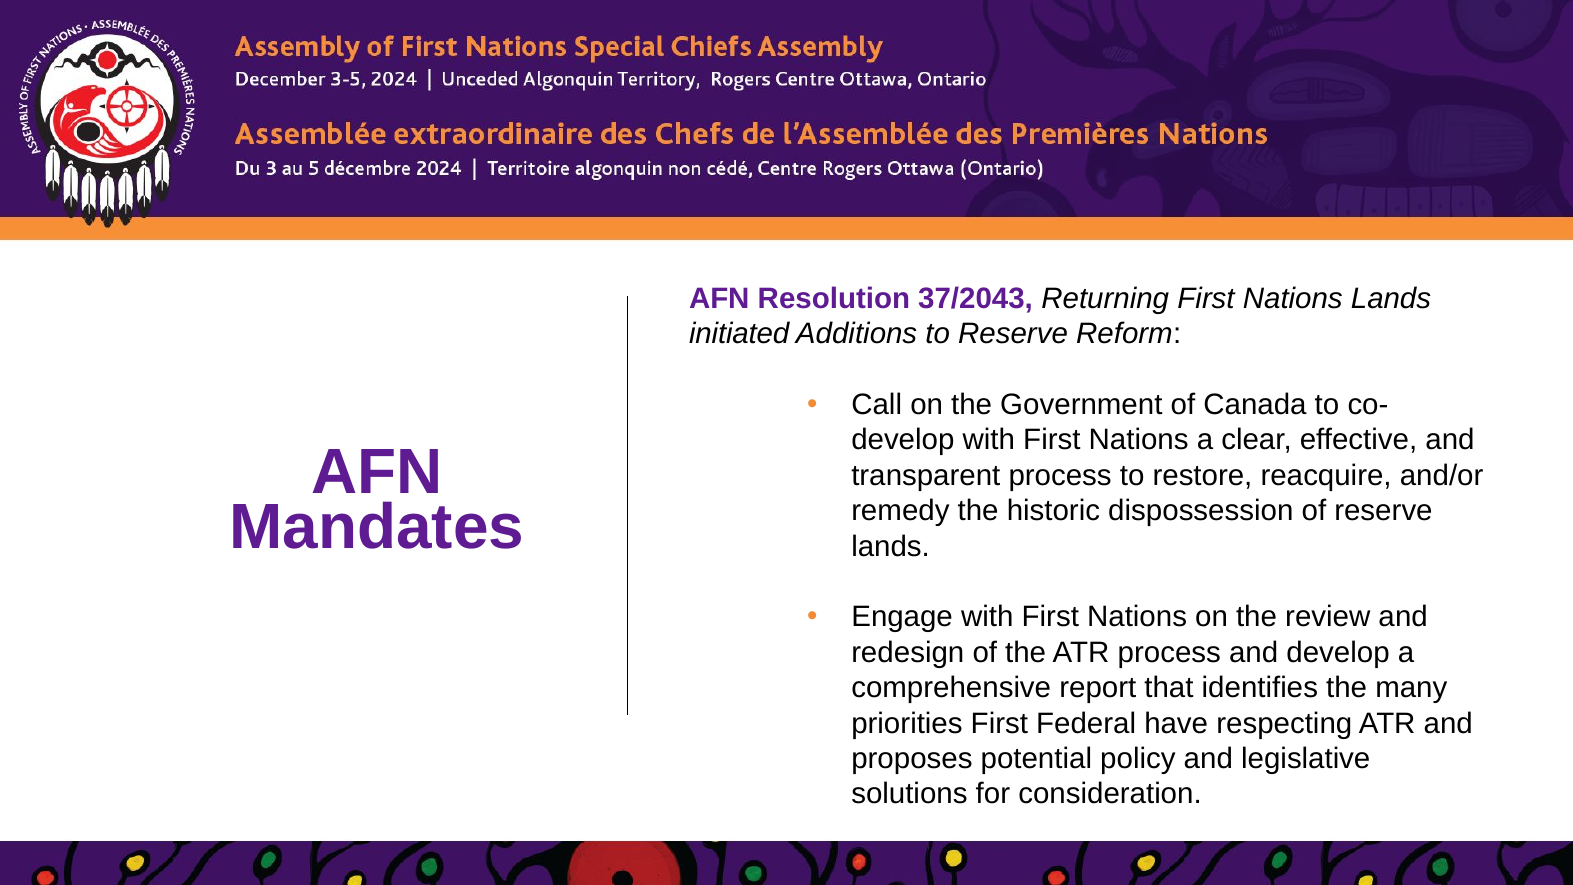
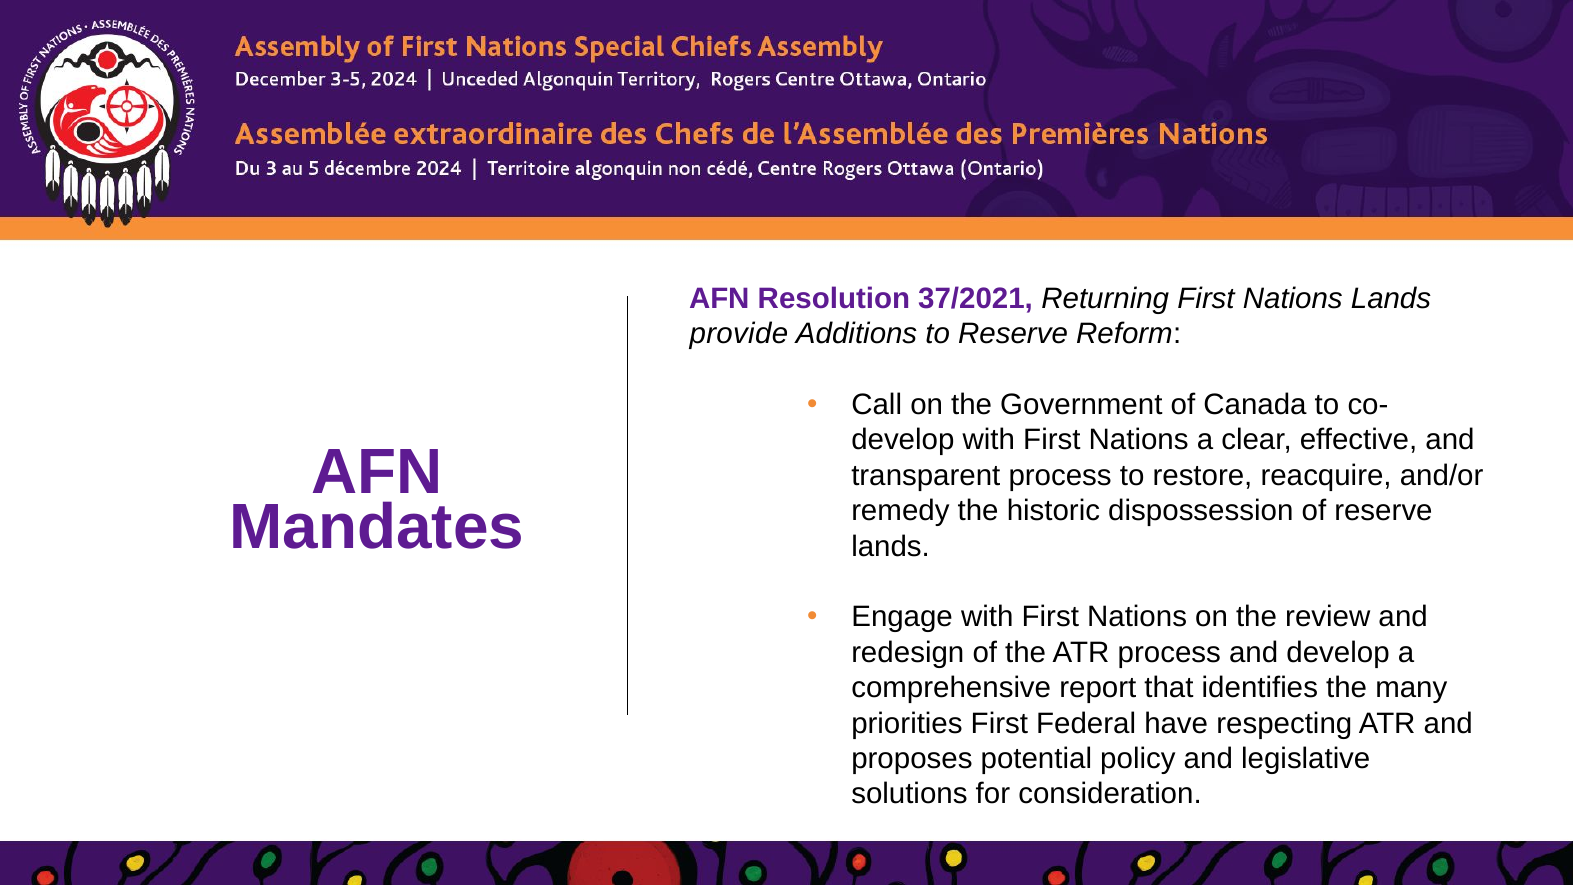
37/2043: 37/2043 -> 37/2021
initiated: initiated -> provide
